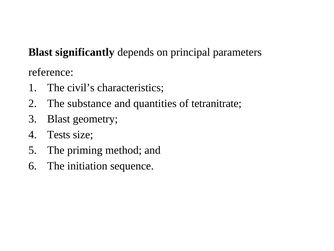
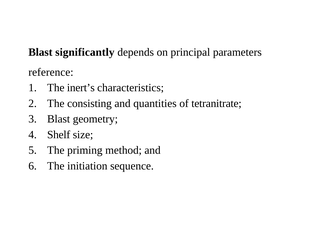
civil’s: civil’s -> inert’s
substance: substance -> consisting
Tests: Tests -> Shelf
